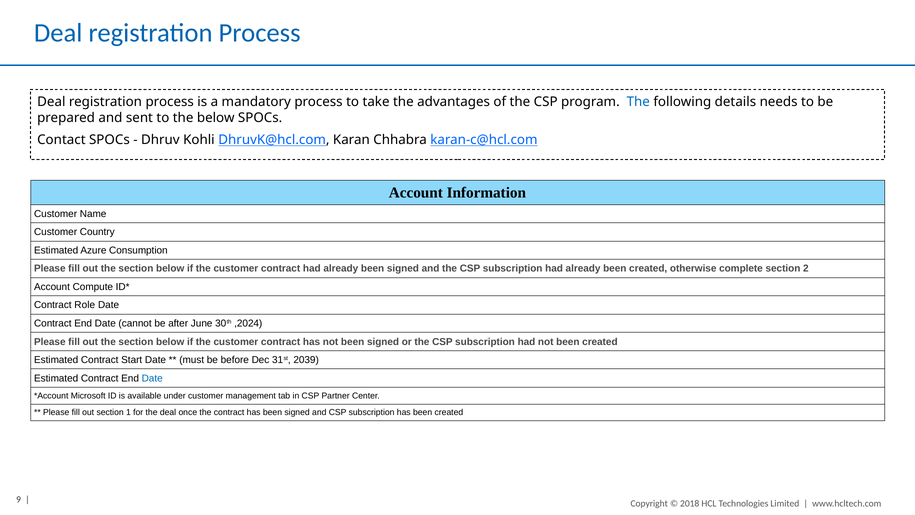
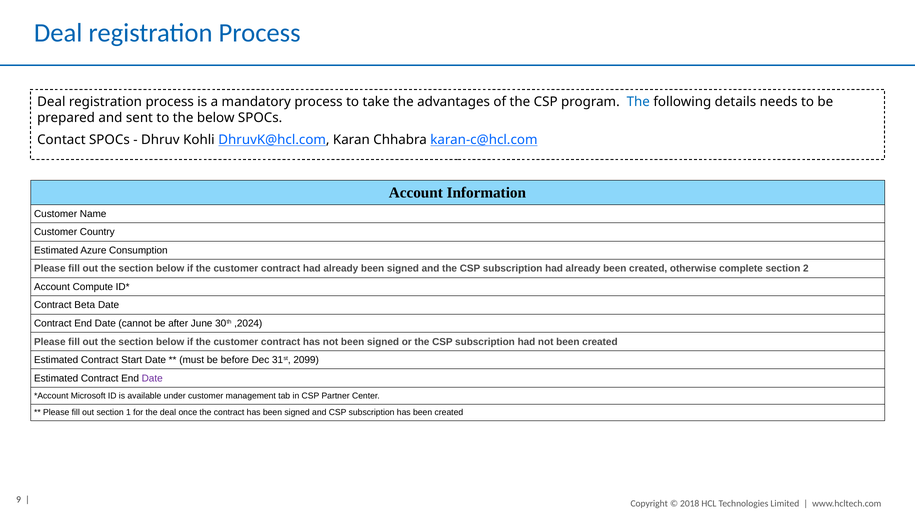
Role: Role -> Beta
2039: 2039 -> 2099
Date at (152, 378) colour: blue -> purple
